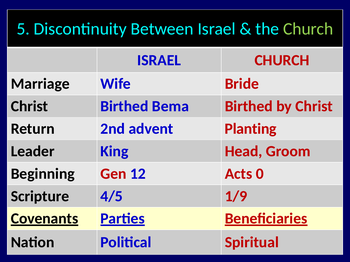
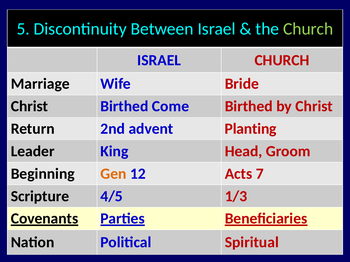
Bema: Bema -> Come
Gen colour: red -> orange
0: 0 -> 7
1/9: 1/9 -> 1/3
